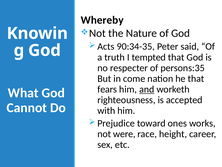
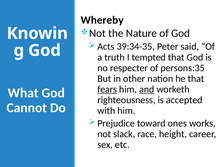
90:34-35: 90:34-35 -> 39:34-35
come: come -> other
fears underline: none -> present
were: were -> slack
